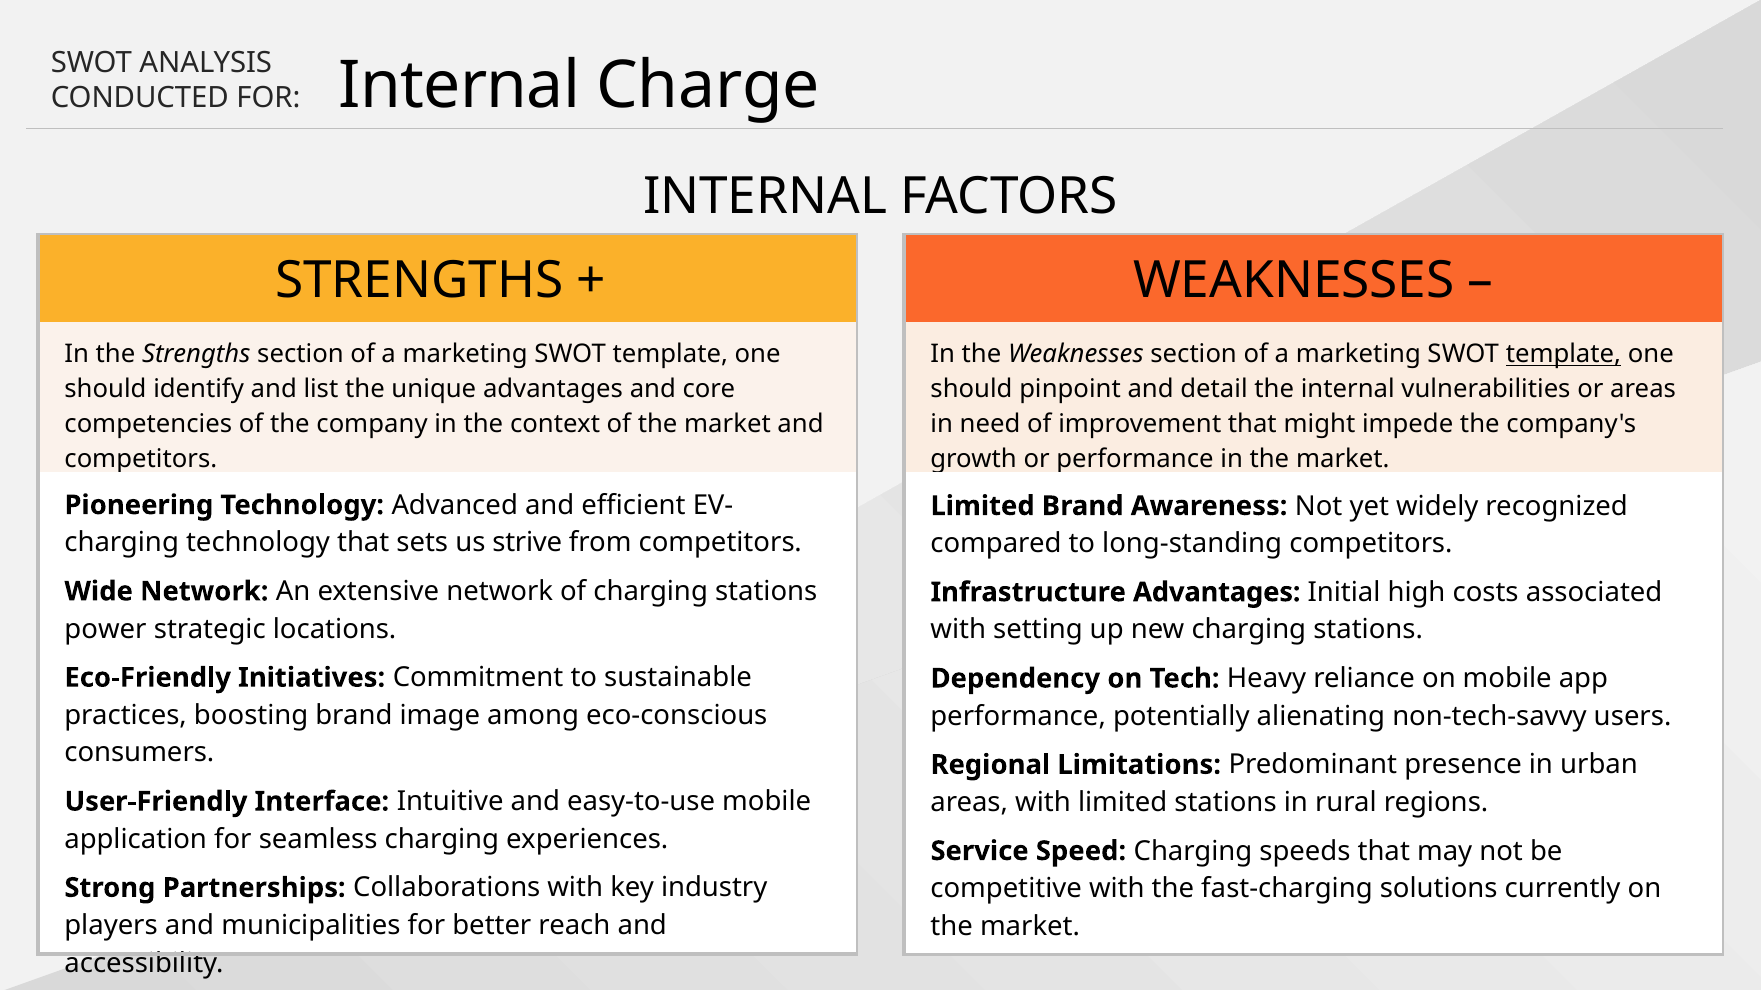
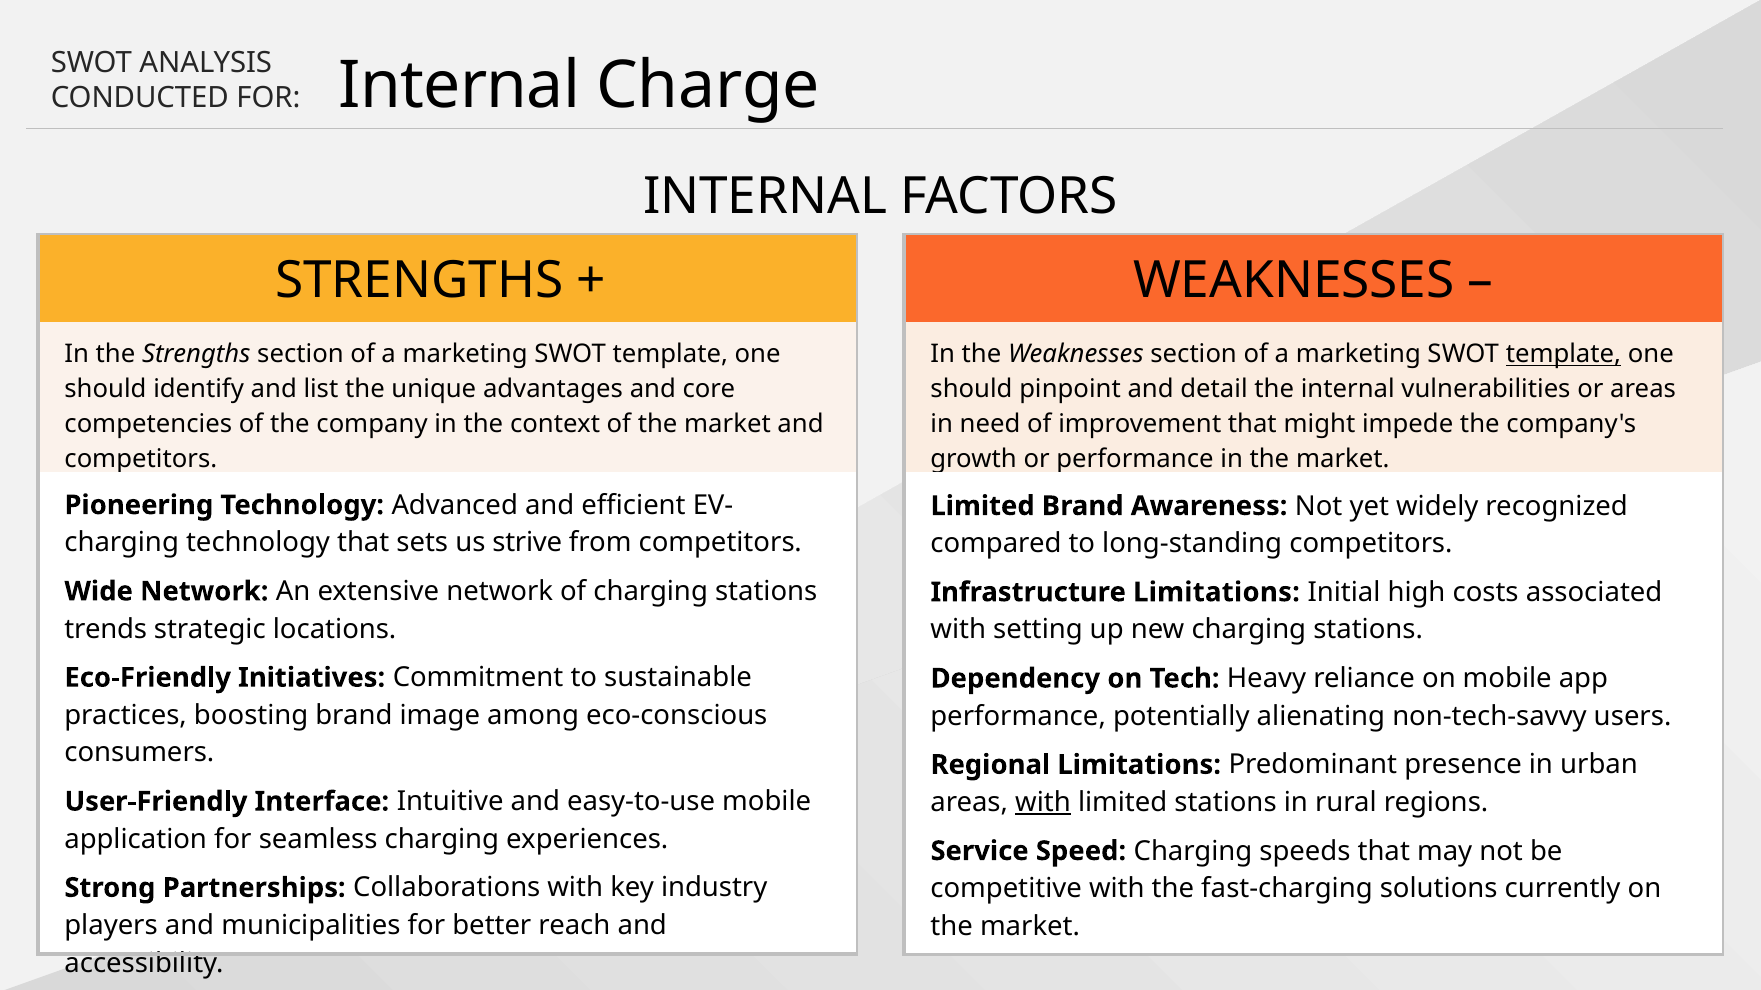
Infrastructure Advantages: Advantages -> Limitations
power: power -> trends
with at (1043, 803) underline: none -> present
